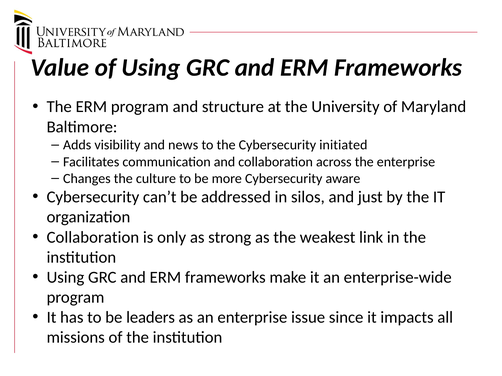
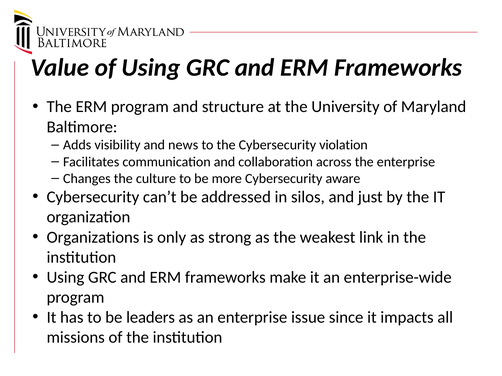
initiated: initiated -> violation
Collaboration at (93, 237): Collaboration -> Organizations
